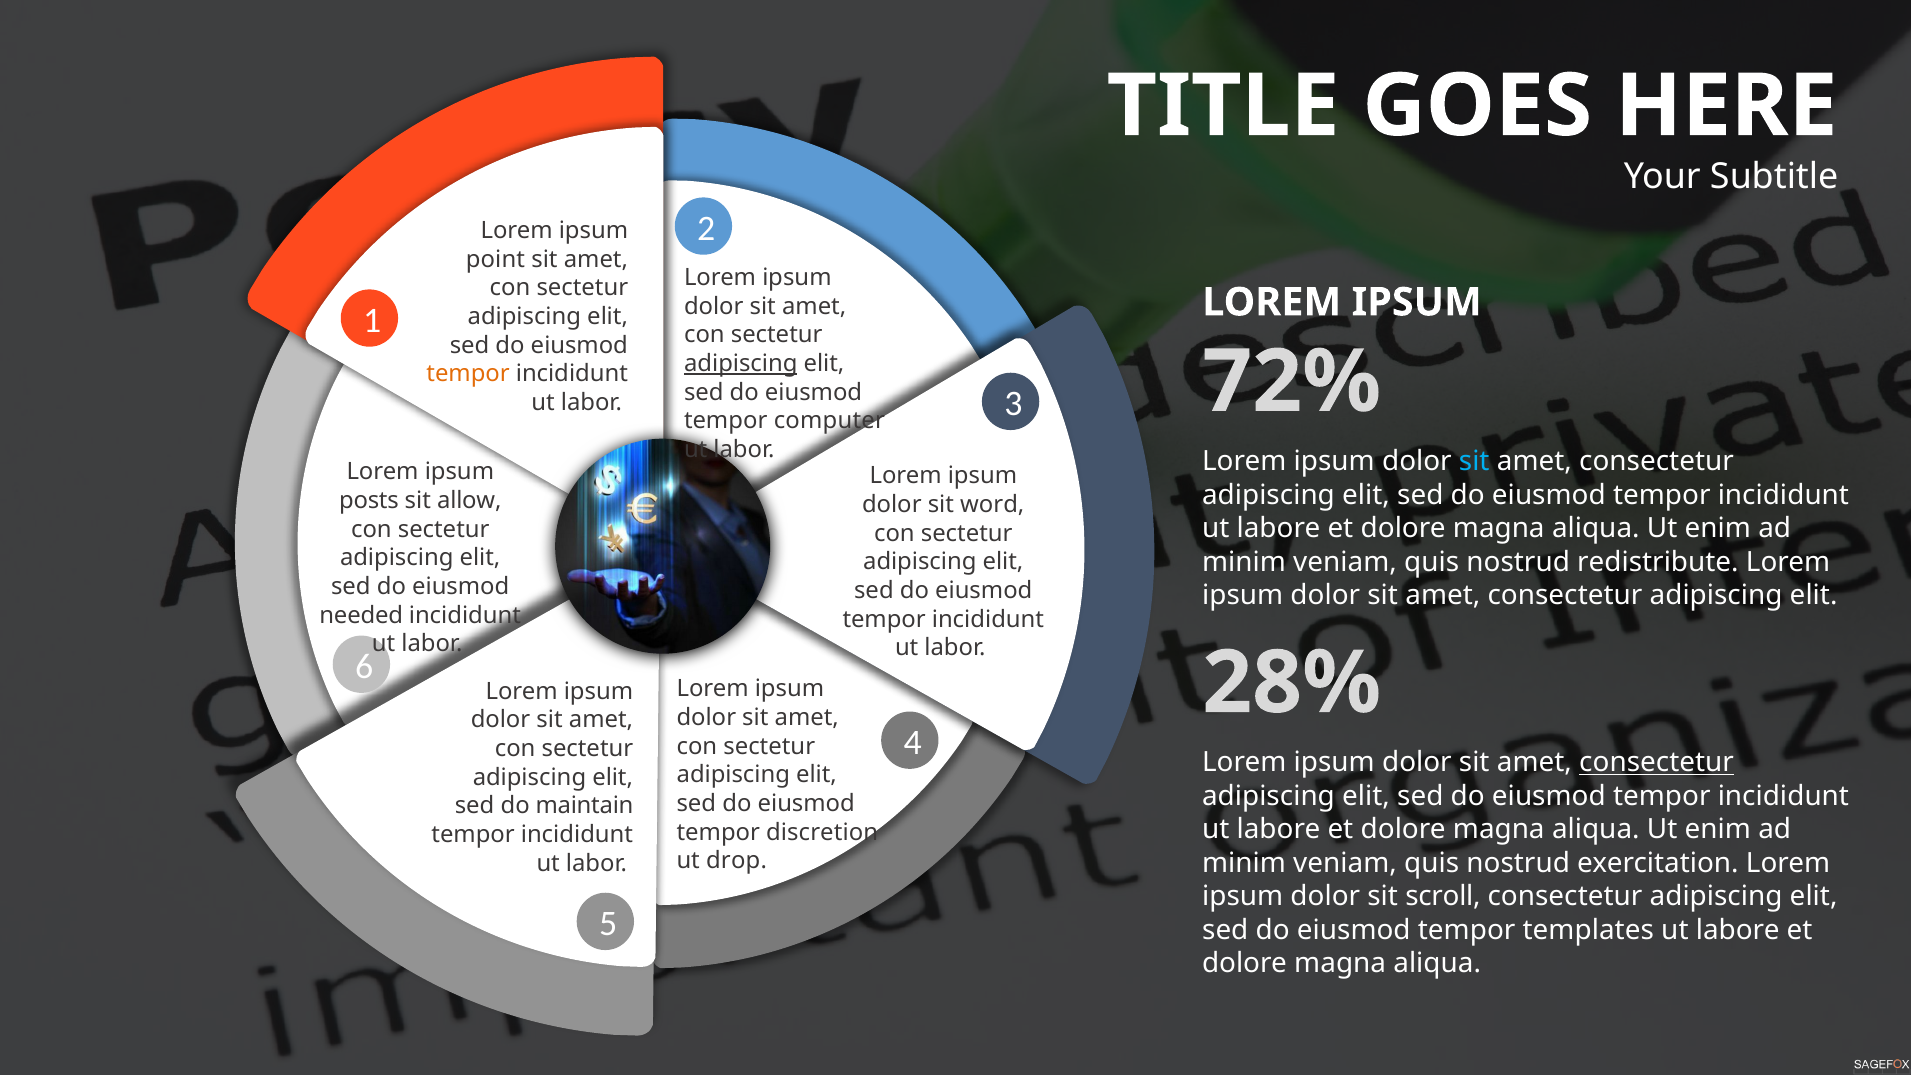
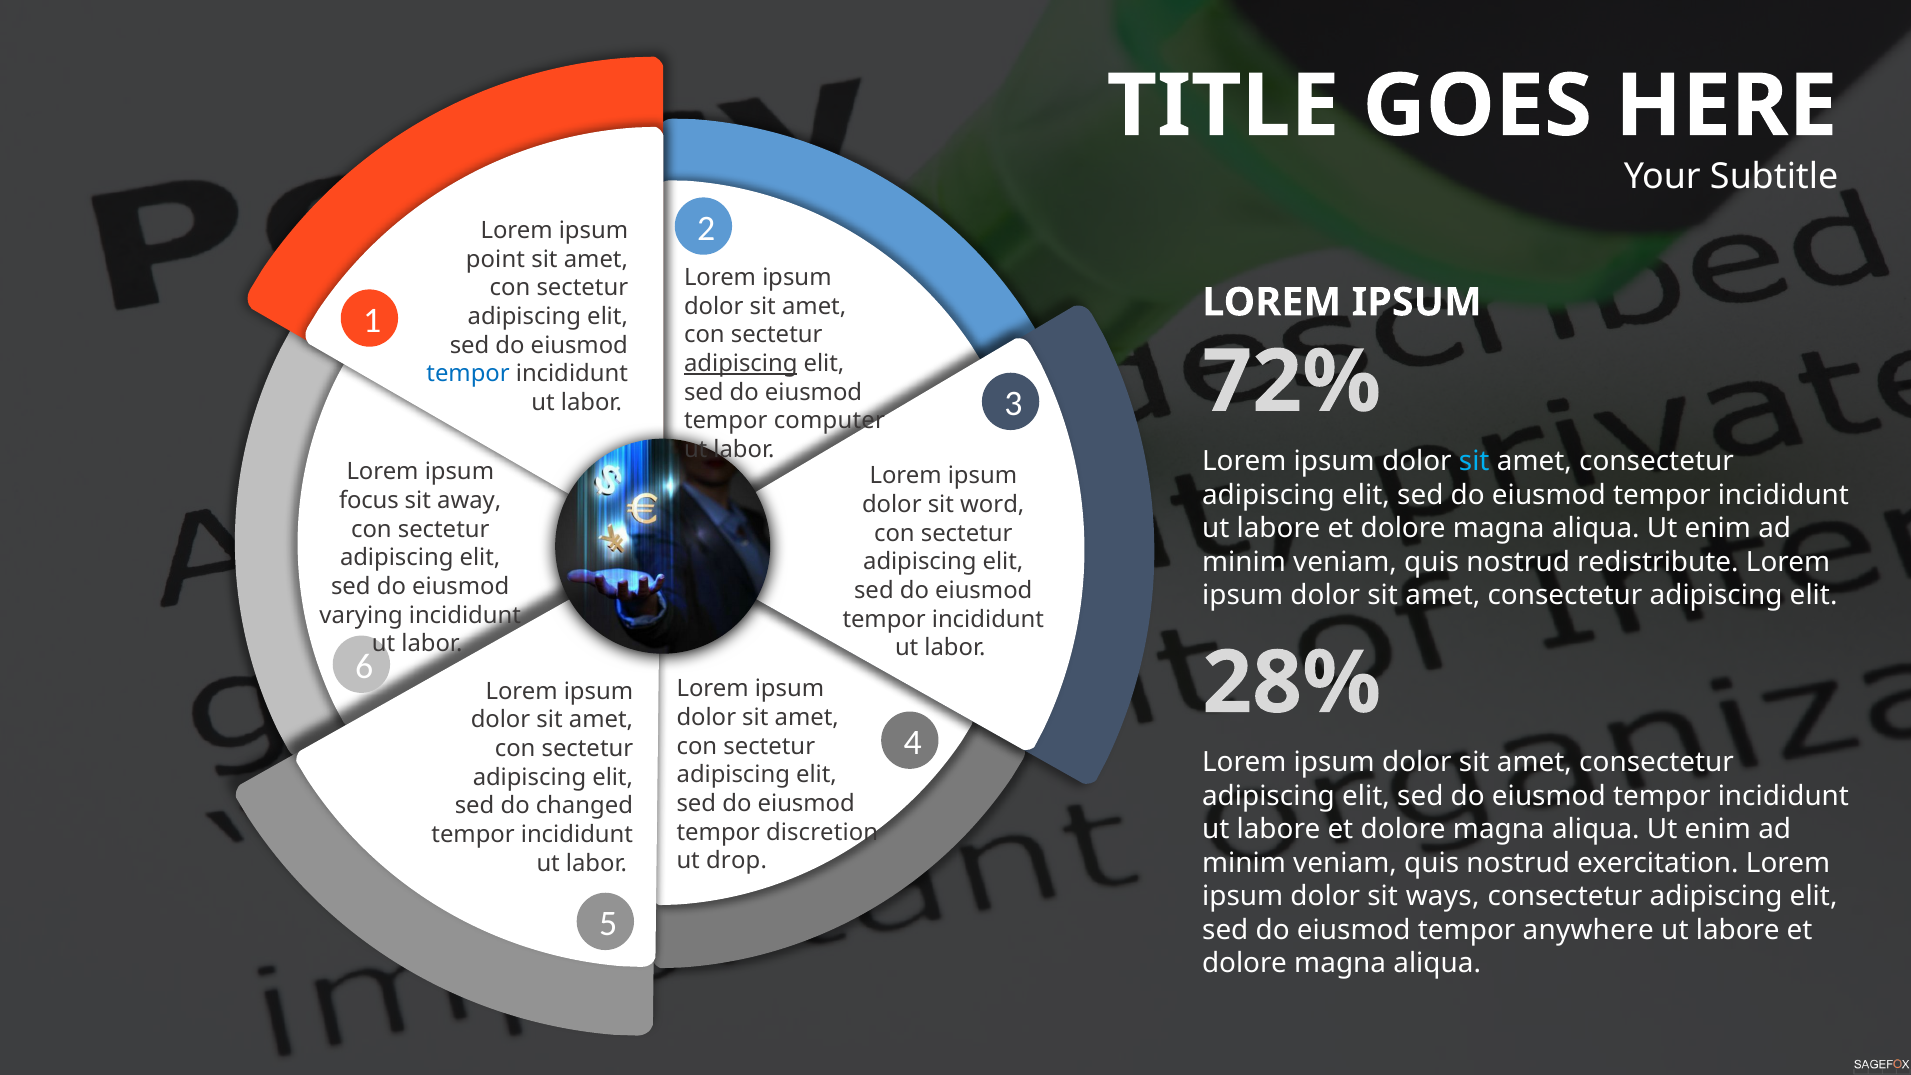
tempor at (468, 374) colour: orange -> blue
posts: posts -> focus
allow: allow -> away
needed: needed -> varying
consectetur at (1657, 762) underline: present -> none
maintain: maintain -> changed
scroll: scroll -> ways
templates: templates -> anywhere
